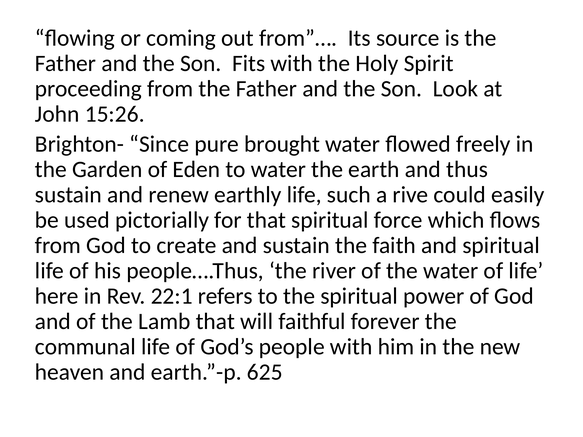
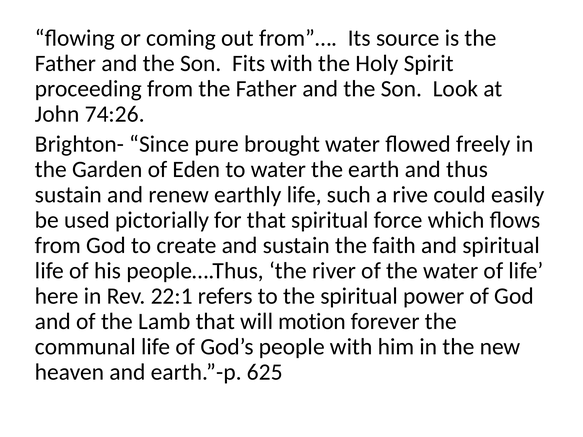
15:26: 15:26 -> 74:26
faithful: faithful -> motion
